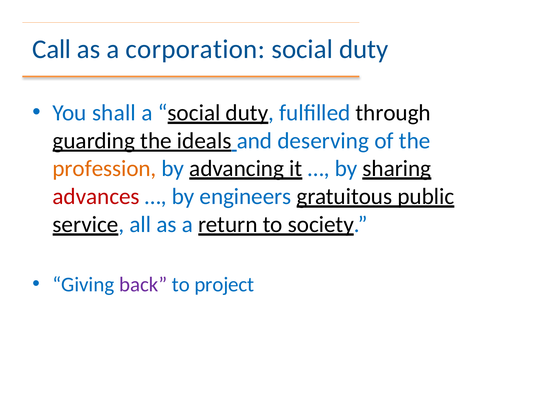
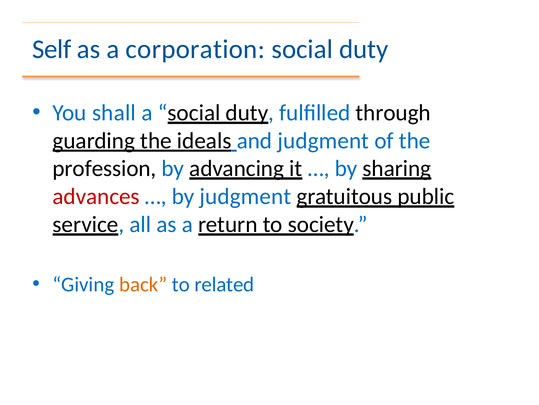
Call: Call -> Self
and deserving: deserving -> judgment
profession colour: orange -> black
by engineers: engineers -> judgment
back colour: purple -> orange
project: project -> related
